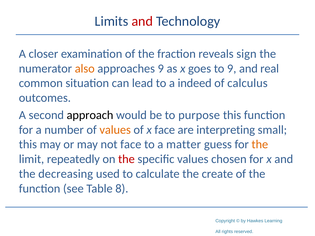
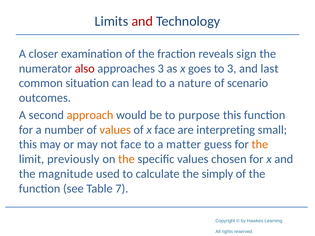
also colour: orange -> red
approaches 9: 9 -> 3
to 9: 9 -> 3
real: real -> last
indeed: indeed -> nature
calculus: calculus -> scenario
approach colour: black -> orange
repeatedly: repeatedly -> previously
the at (126, 159) colour: red -> orange
decreasing: decreasing -> magnitude
create: create -> simply
8: 8 -> 7
